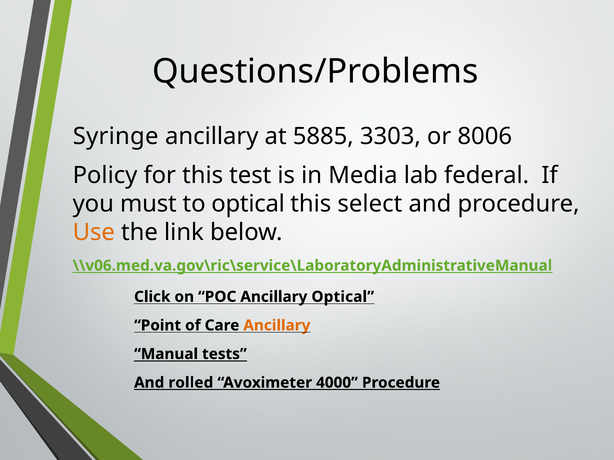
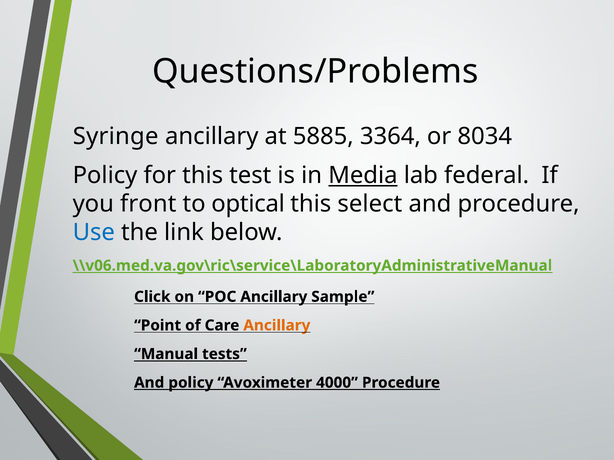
3303: 3303 -> 3364
8006: 8006 -> 8034
Media underline: none -> present
must: must -> front
Use colour: orange -> blue
Ancillary Optical: Optical -> Sample
And rolled: rolled -> policy
